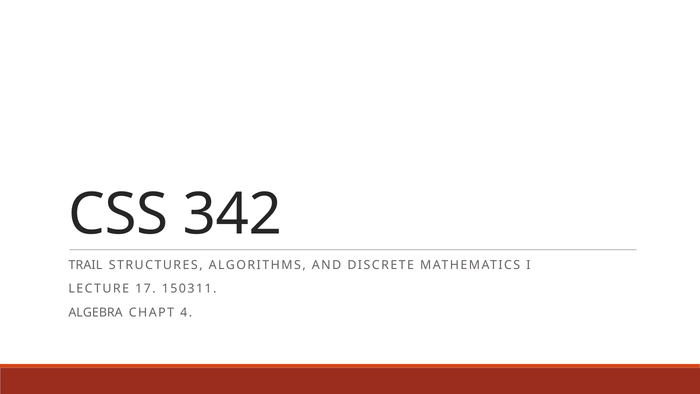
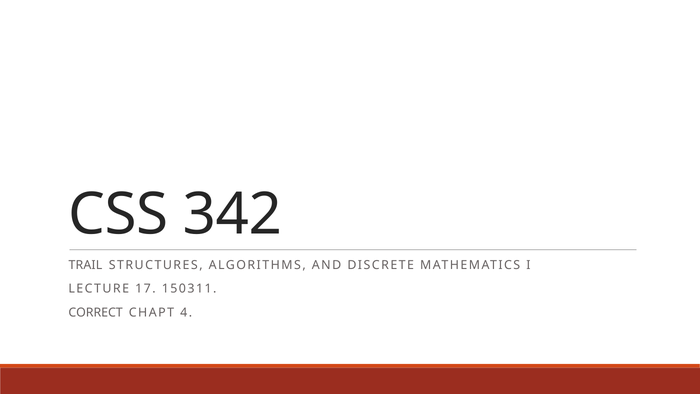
ALGEBRA: ALGEBRA -> CORRECT
